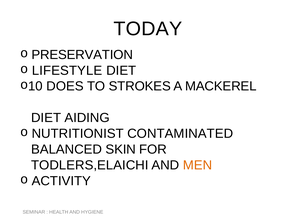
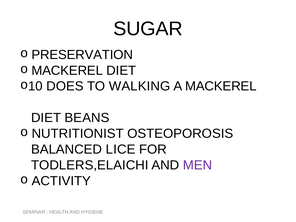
TODAY: TODAY -> SUGAR
LIFESTYLE at (67, 70): LIFESTYLE -> MACKEREL
STROKES: STROKES -> WALKING
AIDING: AIDING -> BEANS
CONTAMINATED: CONTAMINATED -> OSTEOPOROSIS
SKIN: SKIN -> LICE
MEN colour: orange -> purple
